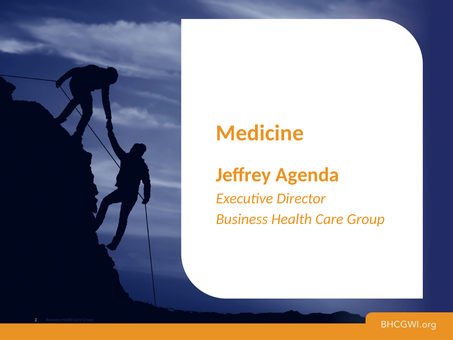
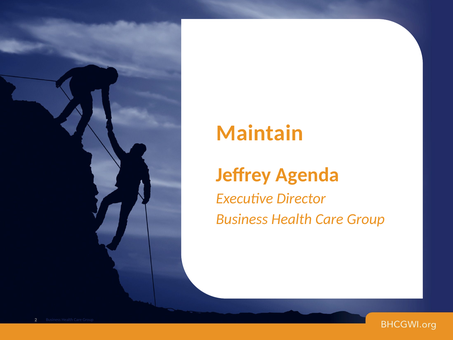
Medicine: Medicine -> Maintain
